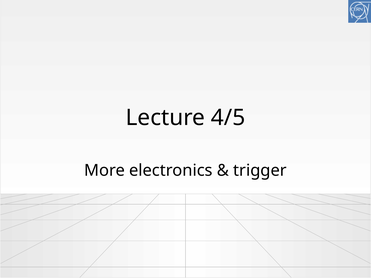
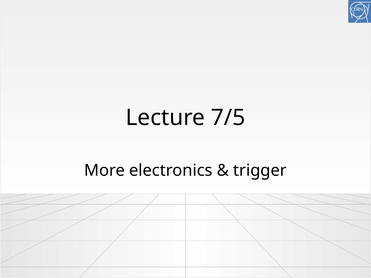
4/5: 4/5 -> 7/5
